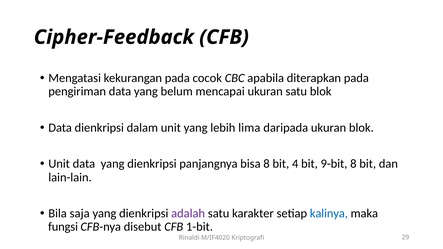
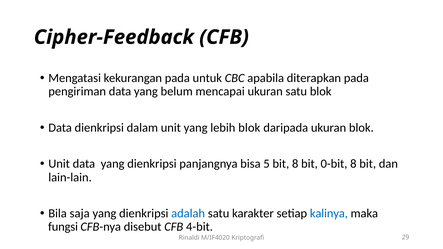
cocok: cocok -> untuk
lebih lima: lima -> blok
bisa 8: 8 -> 5
bit 4: 4 -> 8
9-bit: 9-bit -> 0-bit
adalah colour: purple -> blue
1-bit: 1-bit -> 4-bit
